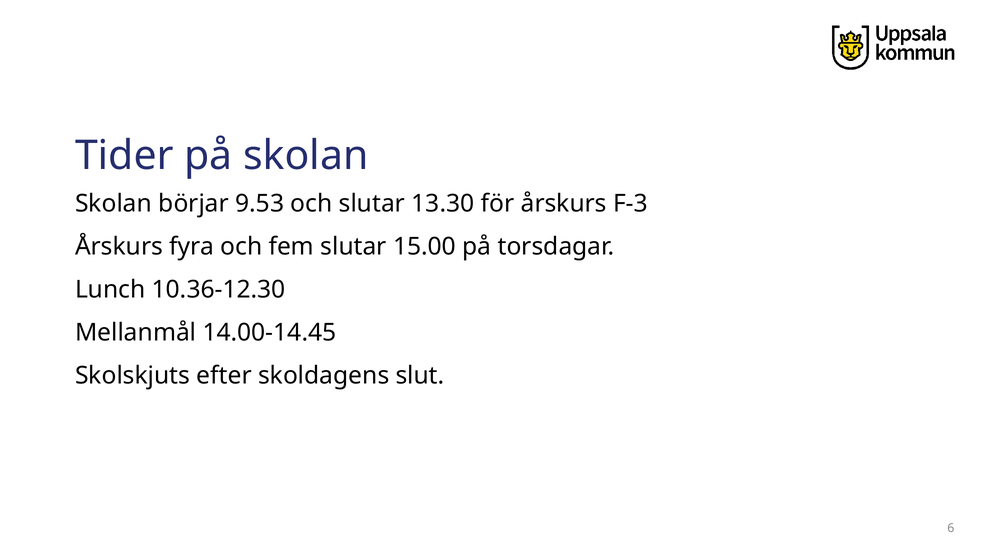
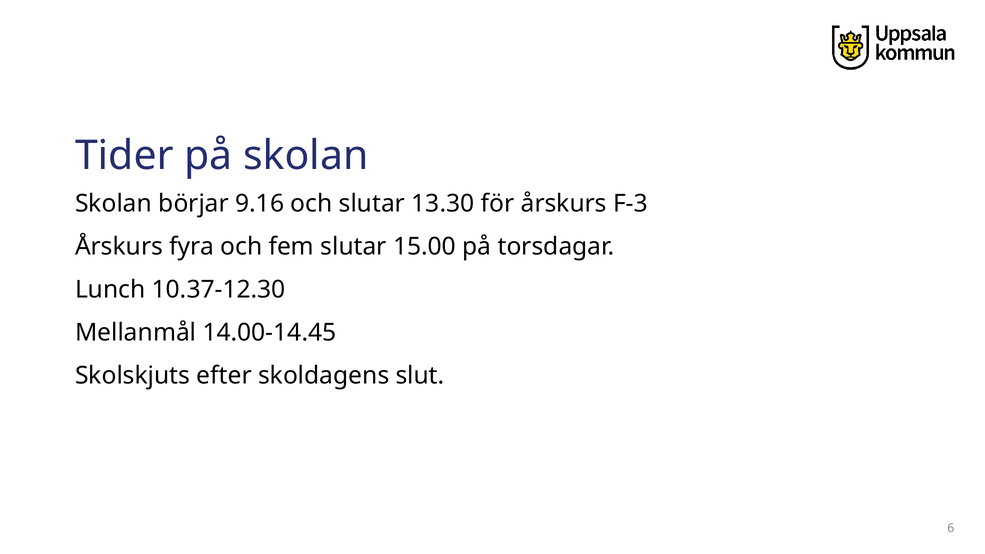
9.53: 9.53 -> 9.16
10.36-12.30: 10.36-12.30 -> 10.37-12.30
